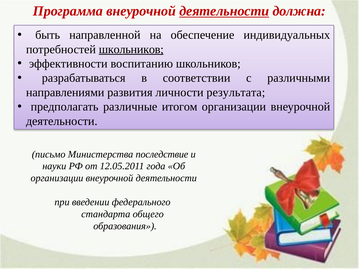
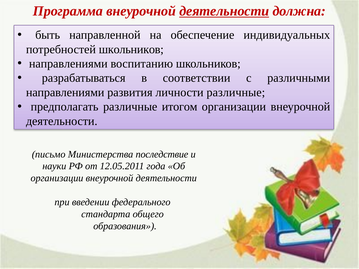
школьников at (131, 49) underline: present -> none
эффективности at (68, 64): эффективности -> направлениями
личности результата: результата -> различные
